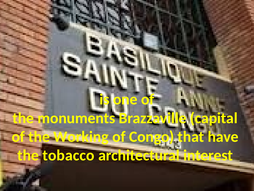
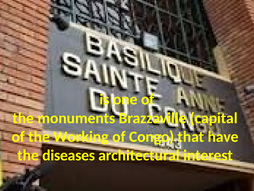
tobacco: tobacco -> diseases
